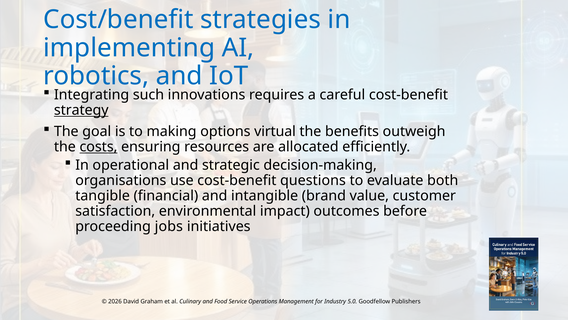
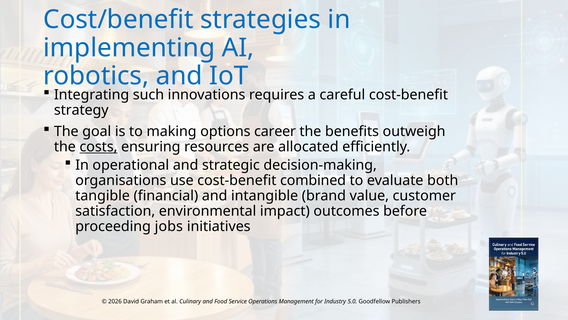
strategy underline: present -> none
virtual: virtual -> career
questions: questions -> combined
